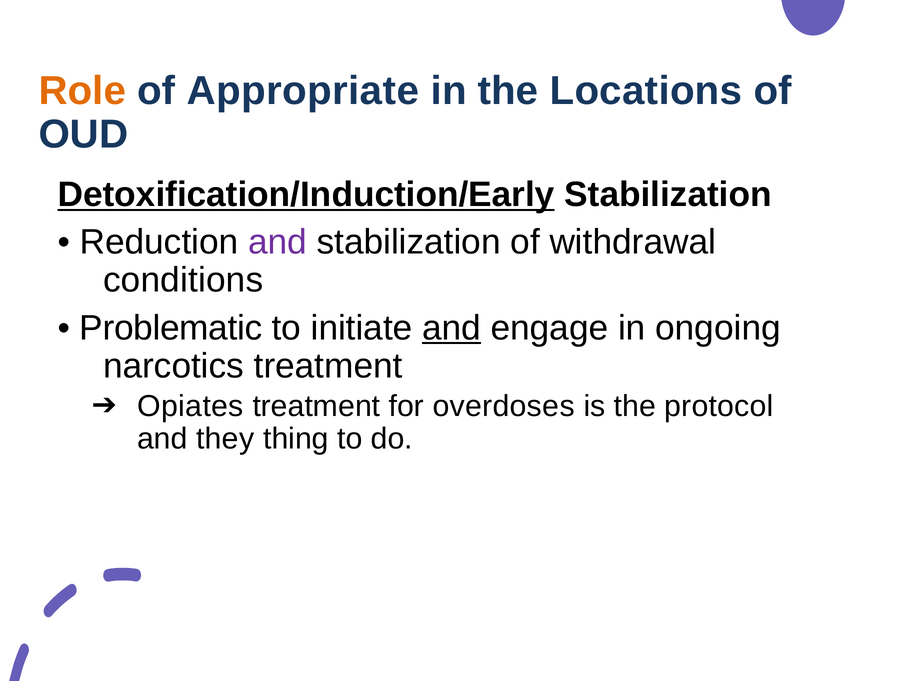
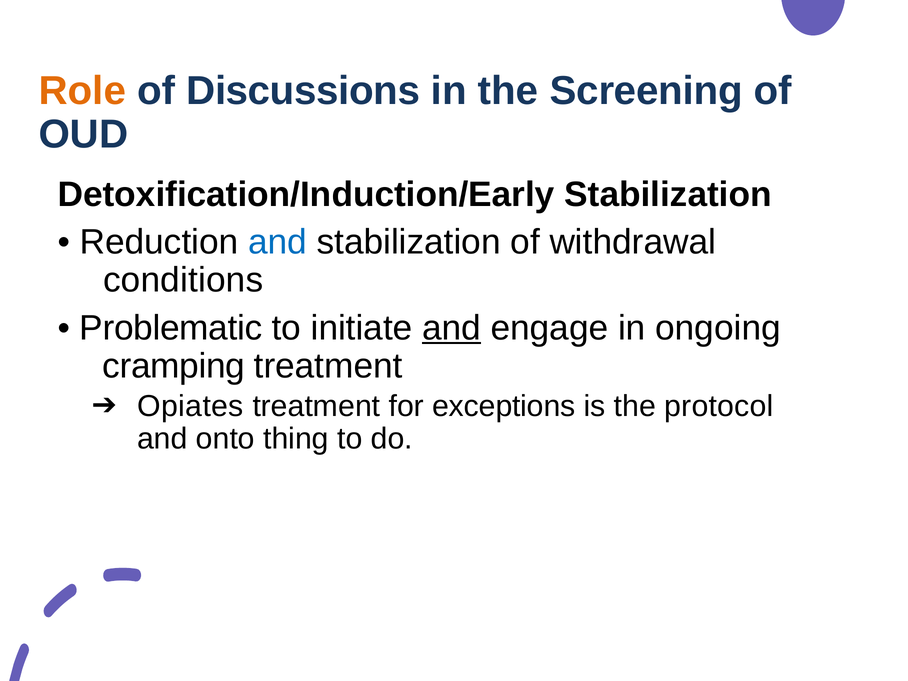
Appropriate: Appropriate -> Discussions
Locations: Locations -> Screening
Detoxification/Induction/Early underline: present -> none
and at (278, 242) colour: purple -> blue
narcotics: narcotics -> cramping
overdoses: overdoses -> exceptions
they: they -> onto
